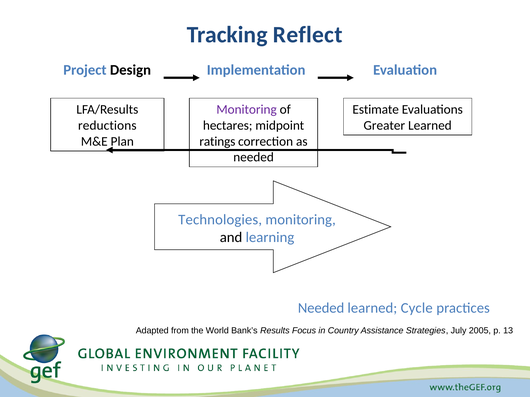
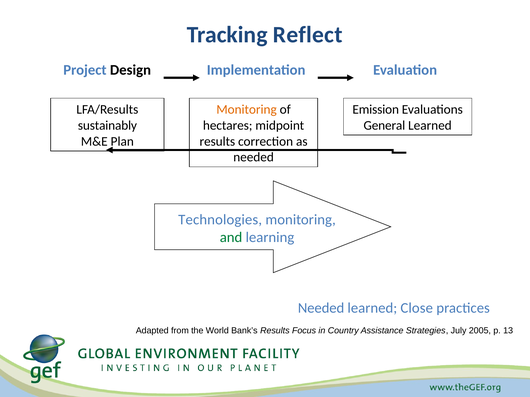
Monitoring at (247, 110) colour: purple -> orange
Estimate: Estimate -> Emission
reductions: reductions -> sustainably
Greater: Greater -> General
ratings at (217, 142): ratings -> results
and colour: black -> green
Cycle: Cycle -> Close
